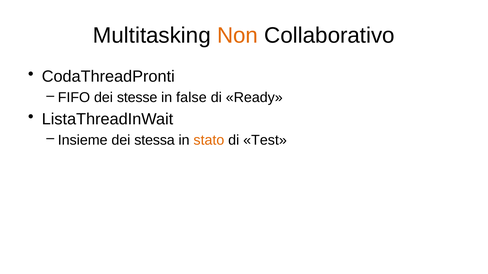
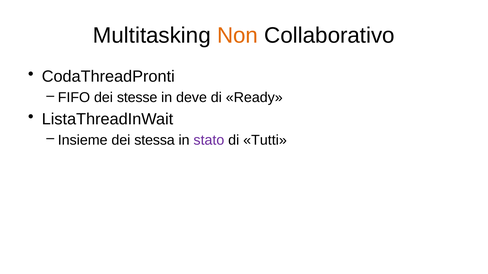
false: false -> deve
stato colour: orange -> purple
Test: Test -> Tutti
